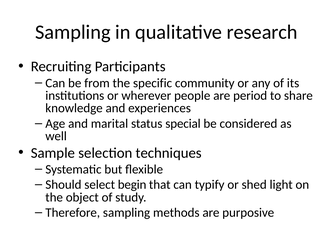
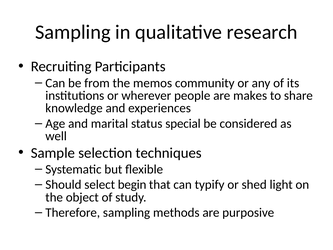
specific: specific -> memos
period: period -> makes
